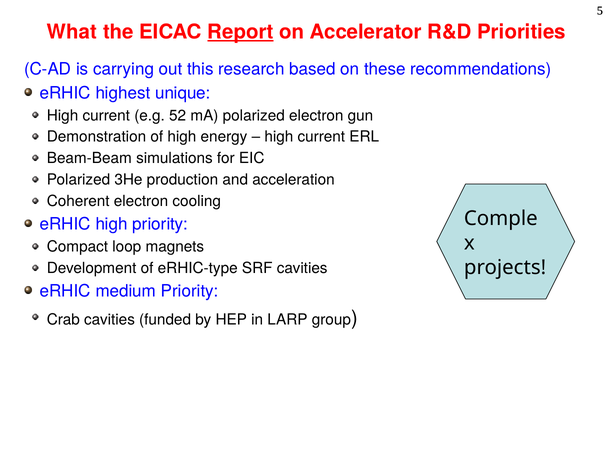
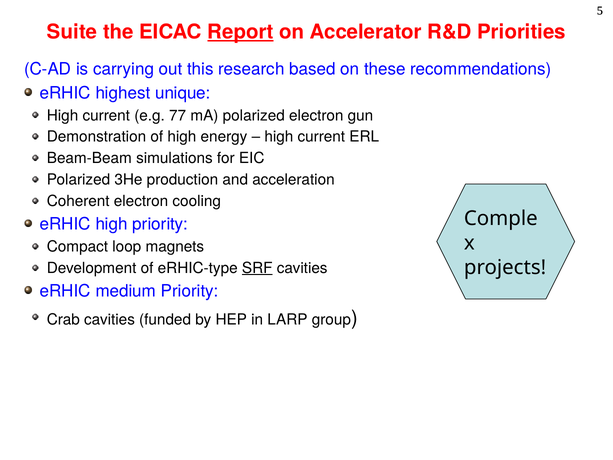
What: What -> Suite
52: 52 -> 77
SRF underline: none -> present
